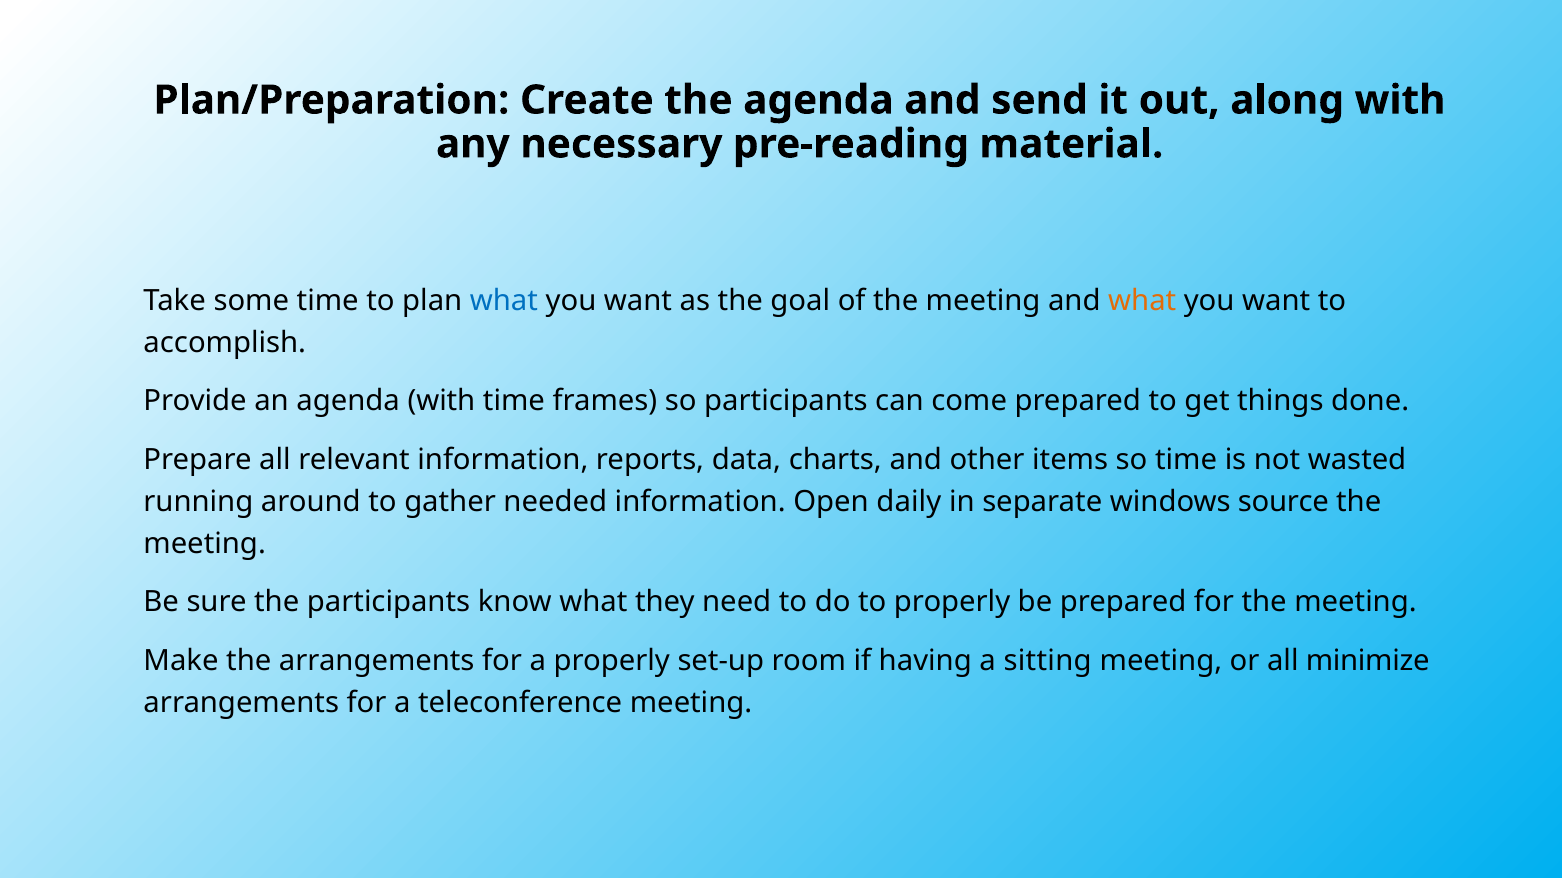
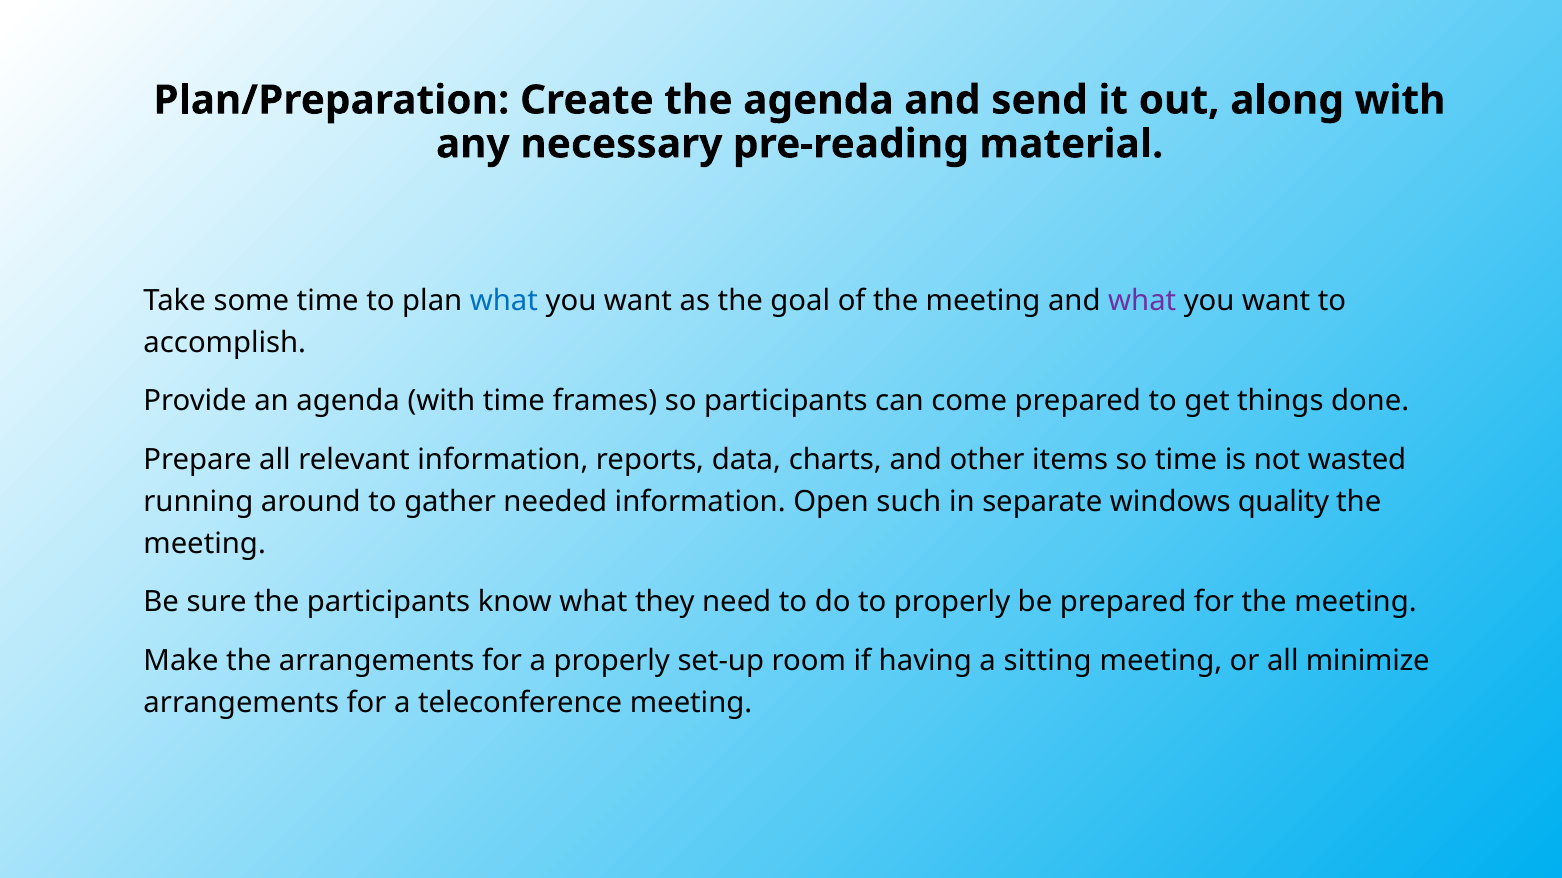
what at (1142, 301) colour: orange -> purple
daily: daily -> such
source: source -> quality
